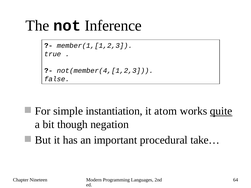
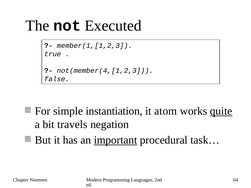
Inference: Inference -> Executed
though: though -> travels
important underline: none -> present
take…: take… -> task…
